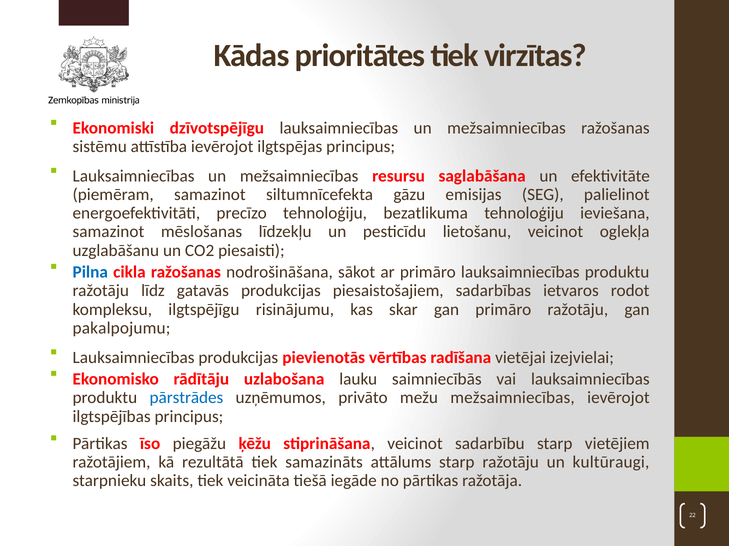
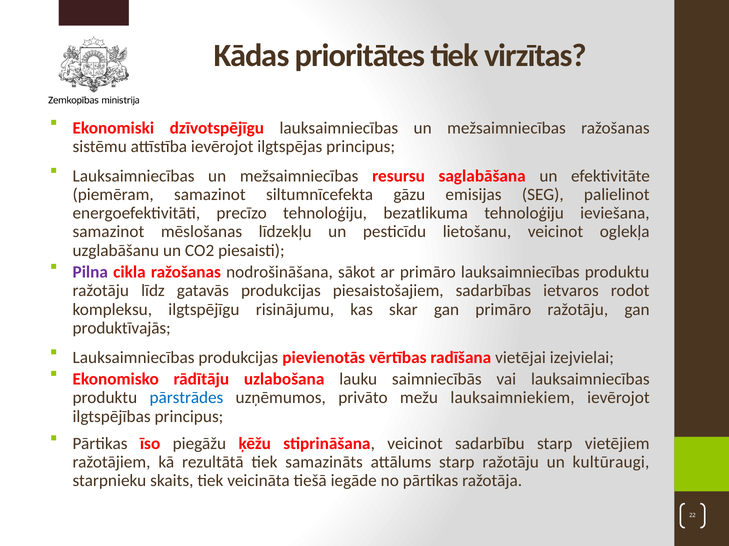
Pilna colour: blue -> purple
pakalpojumu: pakalpojumu -> produktīvajās
mežu mežsaimniecības: mežsaimniecības -> lauksaimniekiem
